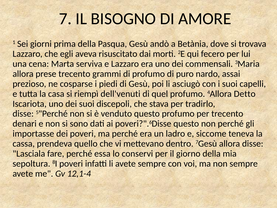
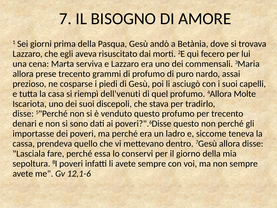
Detto: Detto -> Molte
12,1-4: 12,1-4 -> 12,1-6
